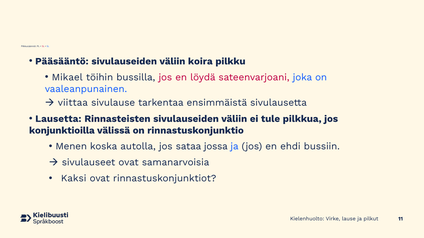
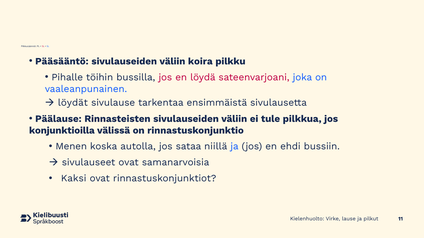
Mikael: Mikael -> Pihalle
viittaa: viittaa -> löydät
Lausetta: Lausetta -> Päälause
jossa: jossa -> niillä
